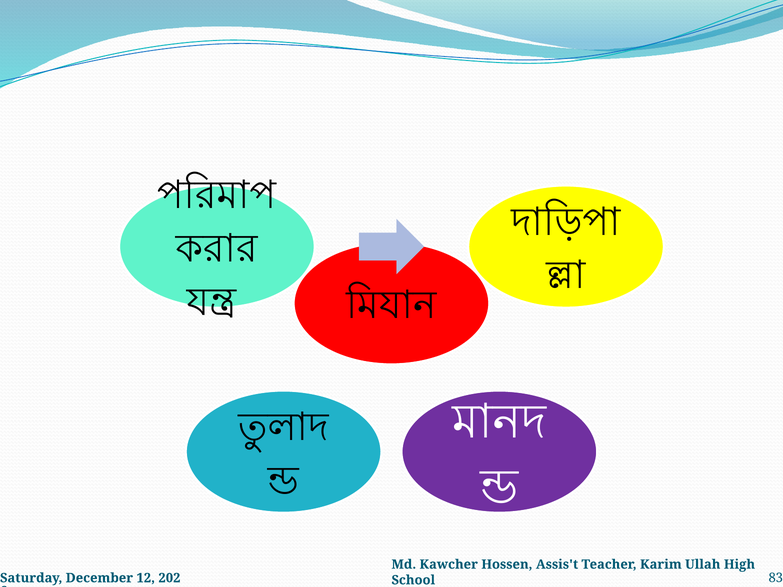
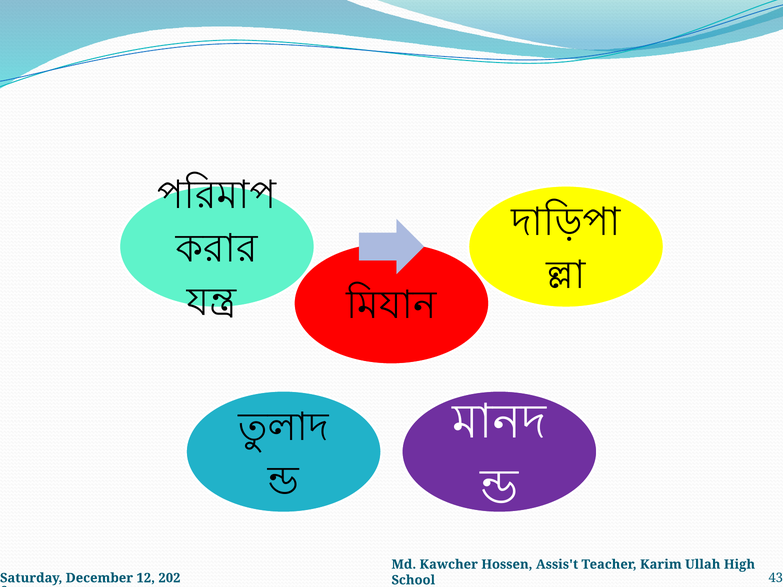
83: 83 -> 43
